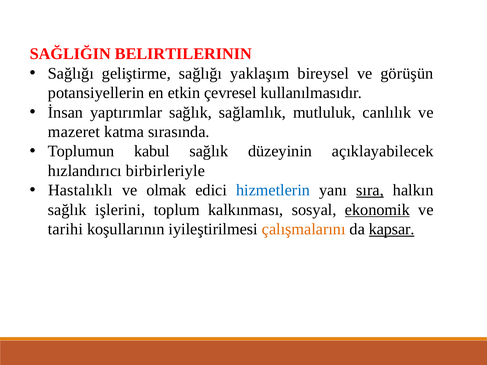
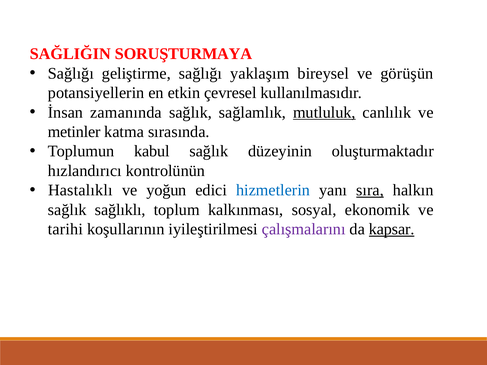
BELIRTILERININ: BELIRTILERININ -> SORUŞTURMAYA
yaptırımlar: yaptırımlar -> zamanında
mutluluk underline: none -> present
mazeret: mazeret -> metinler
açıklayabilecek: açıklayabilecek -> oluşturmaktadır
birbirleriyle: birbirleriyle -> kontrolünün
olmak: olmak -> yoğun
işlerini: işlerini -> sağlıklı
ekonomik underline: present -> none
çalışmalarını colour: orange -> purple
